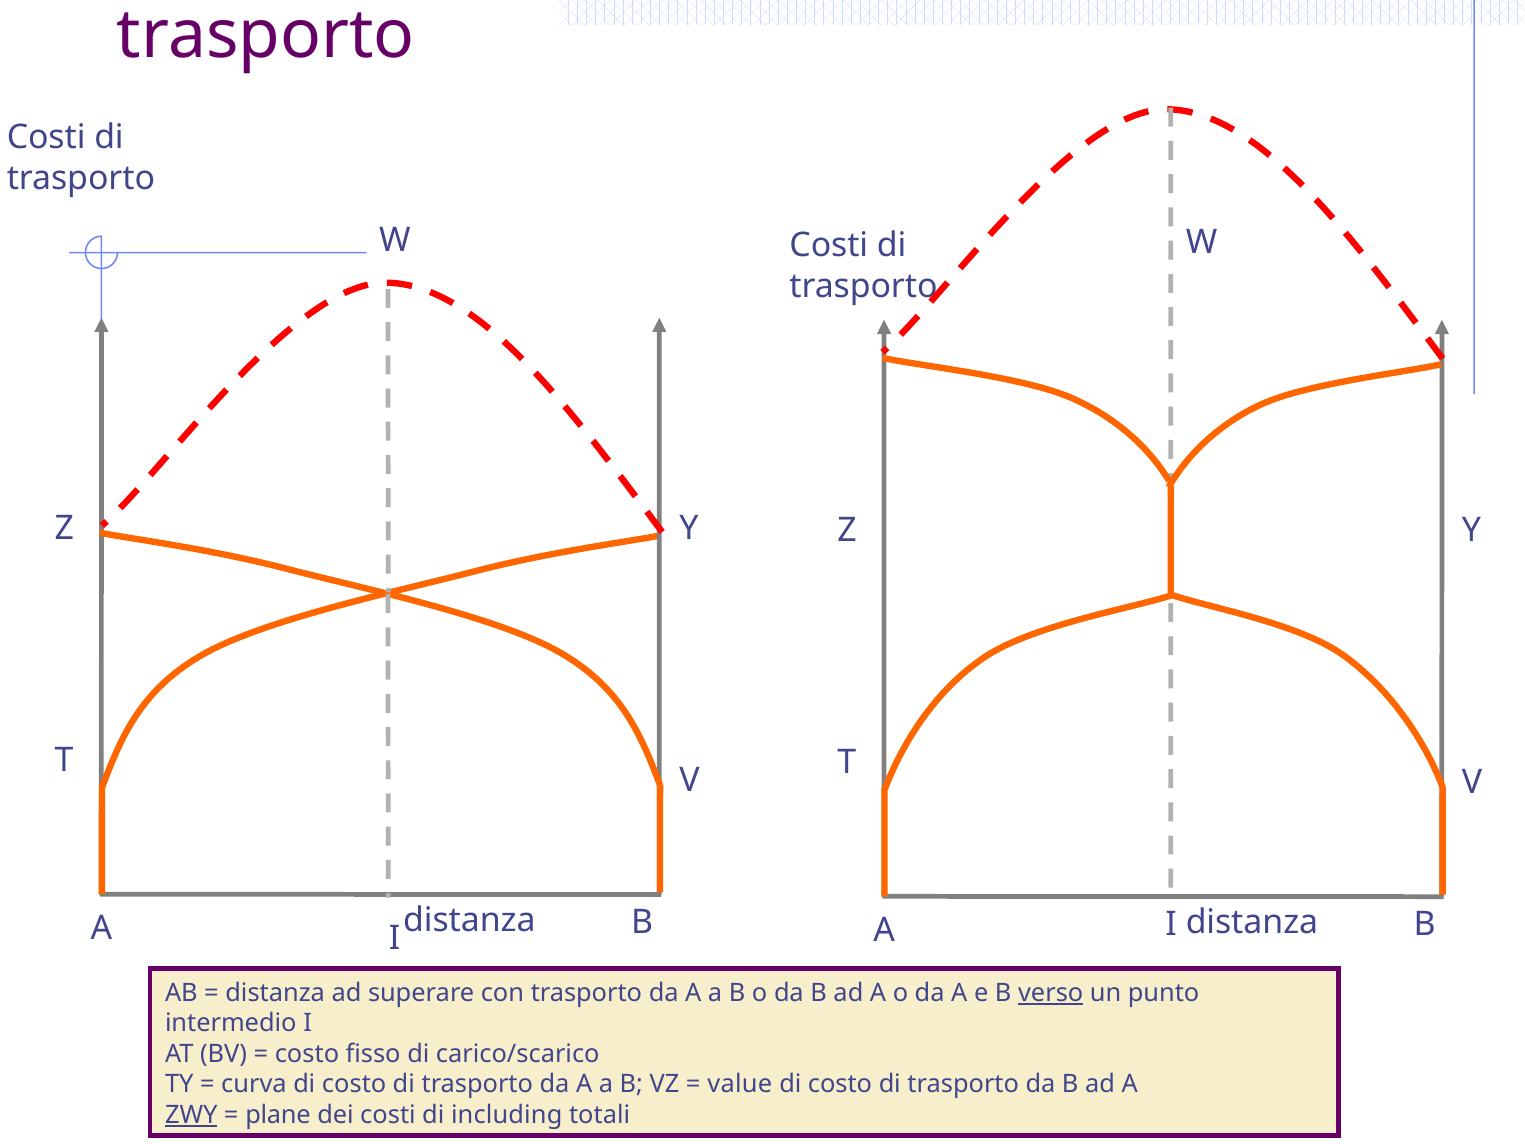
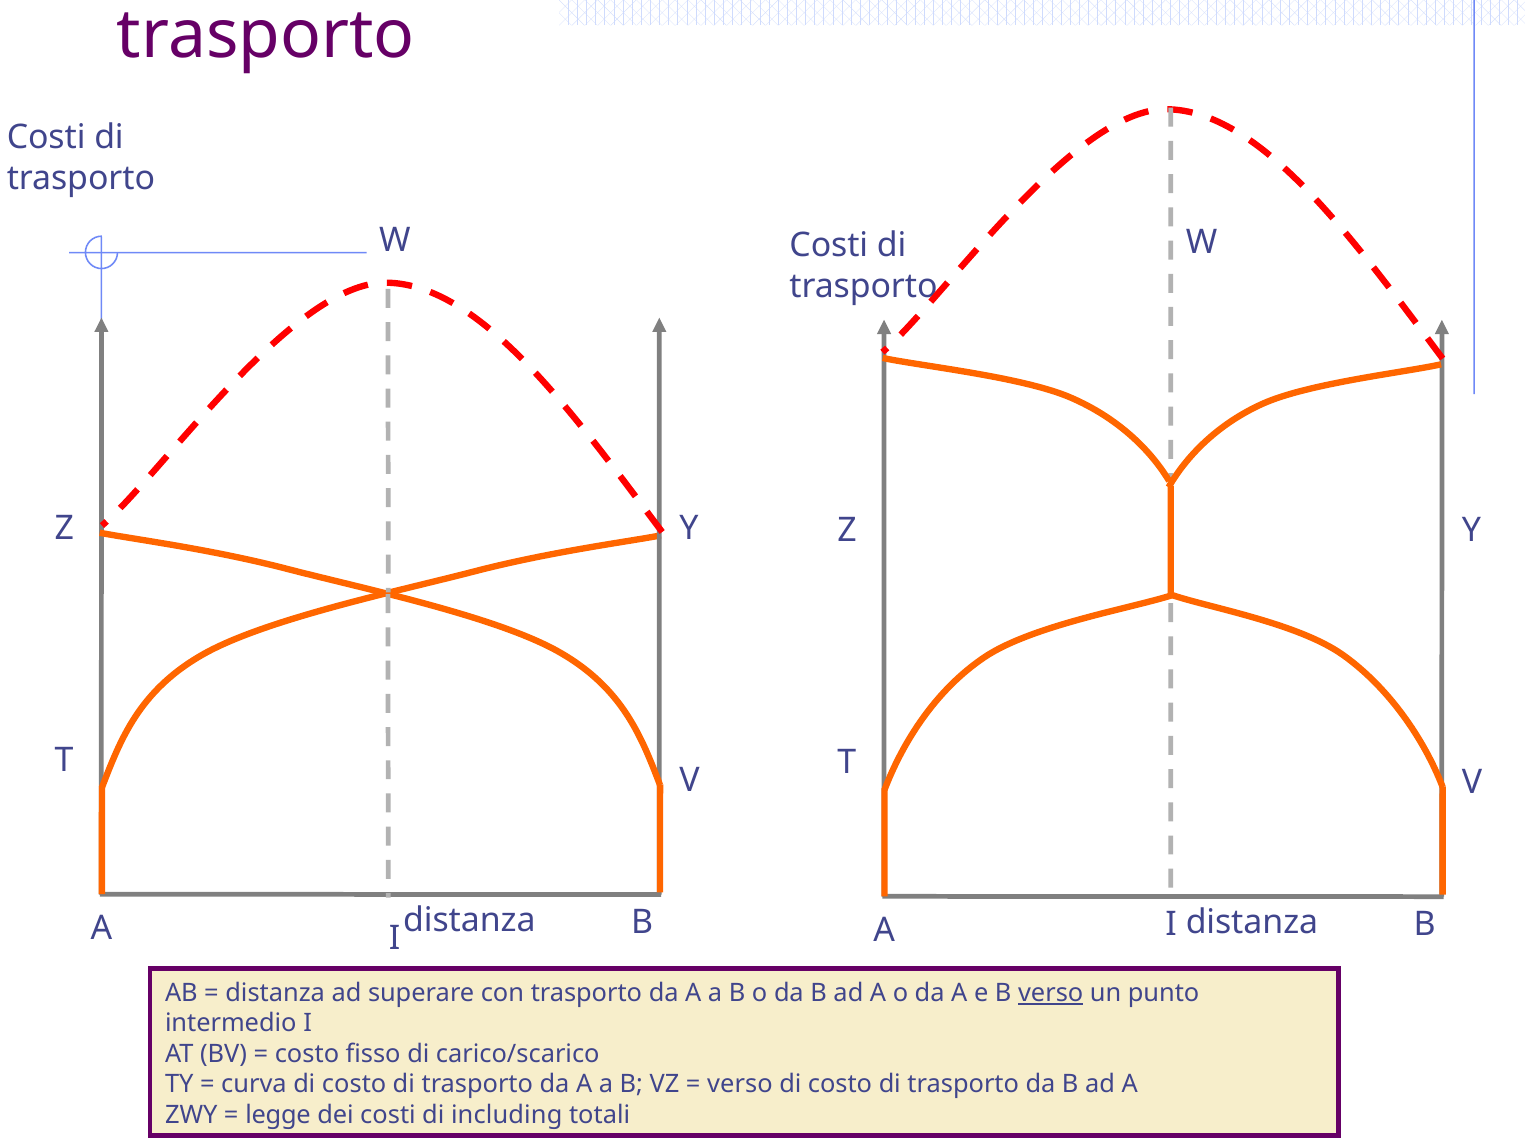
value at (740, 1084): value -> verso
ZWY underline: present -> none
plane: plane -> legge
